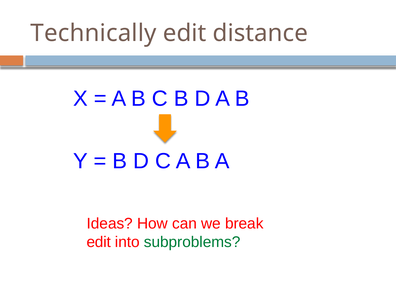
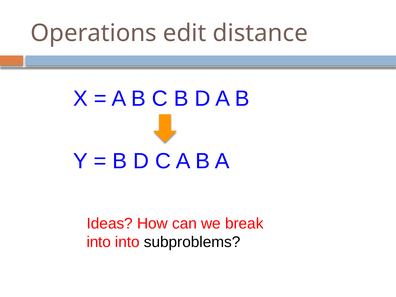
Technically: Technically -> Operations
edit at (99, 242): edit -> into
subproblems colour: green -> black
